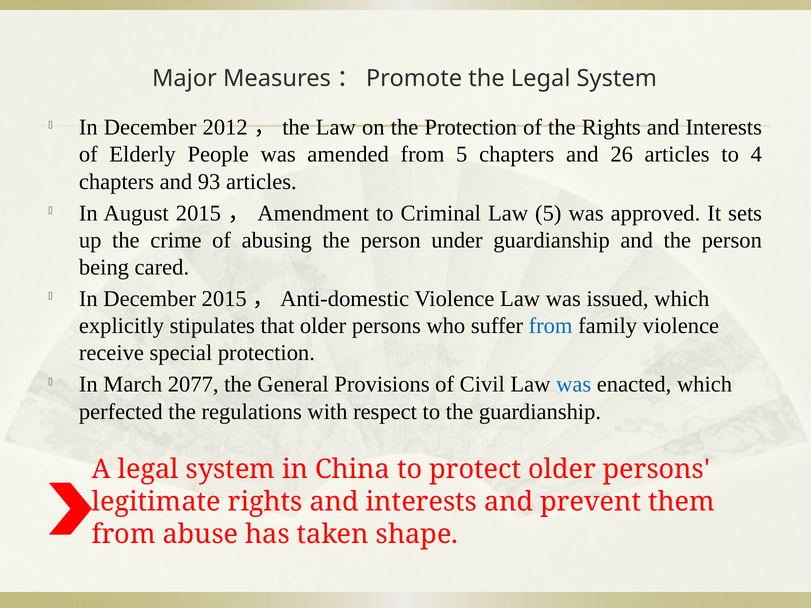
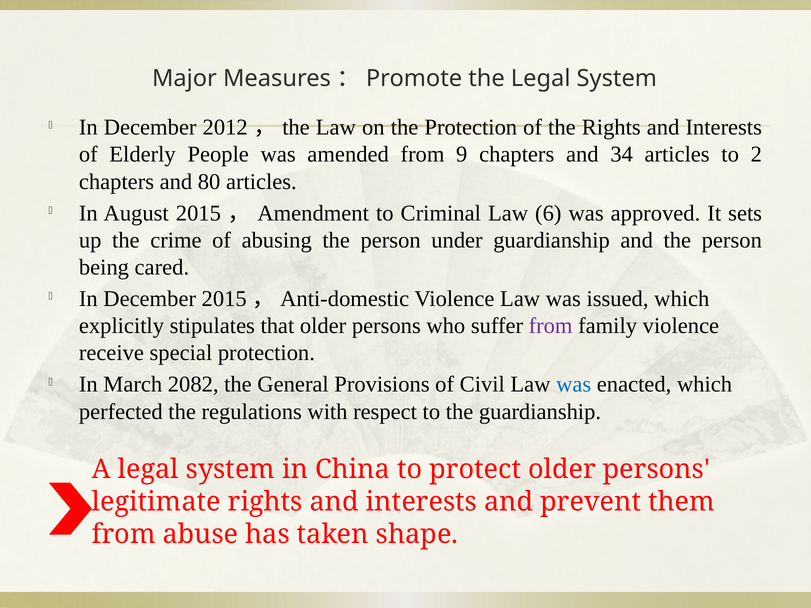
from 5: 5 -> 9
26: 26 -> 34
4: 4 -> 2
93: 93 -> 80
Law 5: 5 -> 6
from at (551, 326) colour: blue -> purple
2077: 2077 -> 2082
